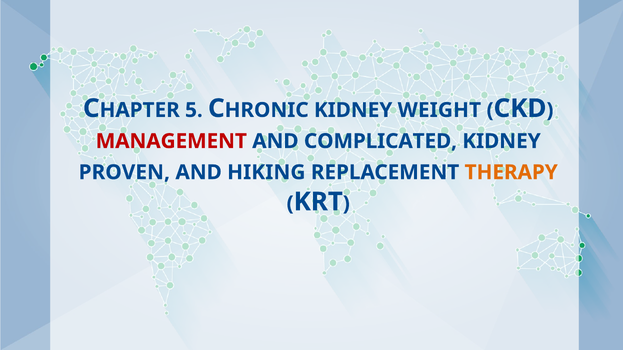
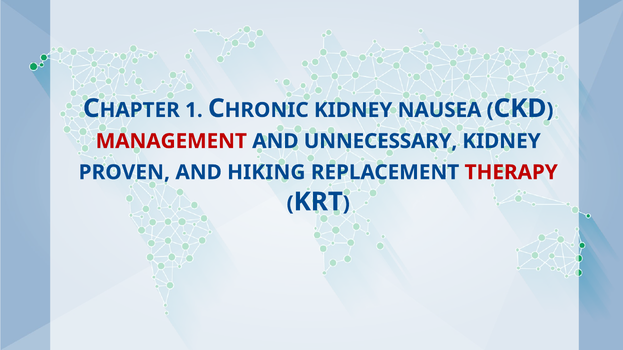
5: 5 -> 1
WEIGHT: WEIGHT -> NAUSEA
COMPLICATED: COMPLICATED -> UNNECESSARY
THERAPY colour: orange -> red
